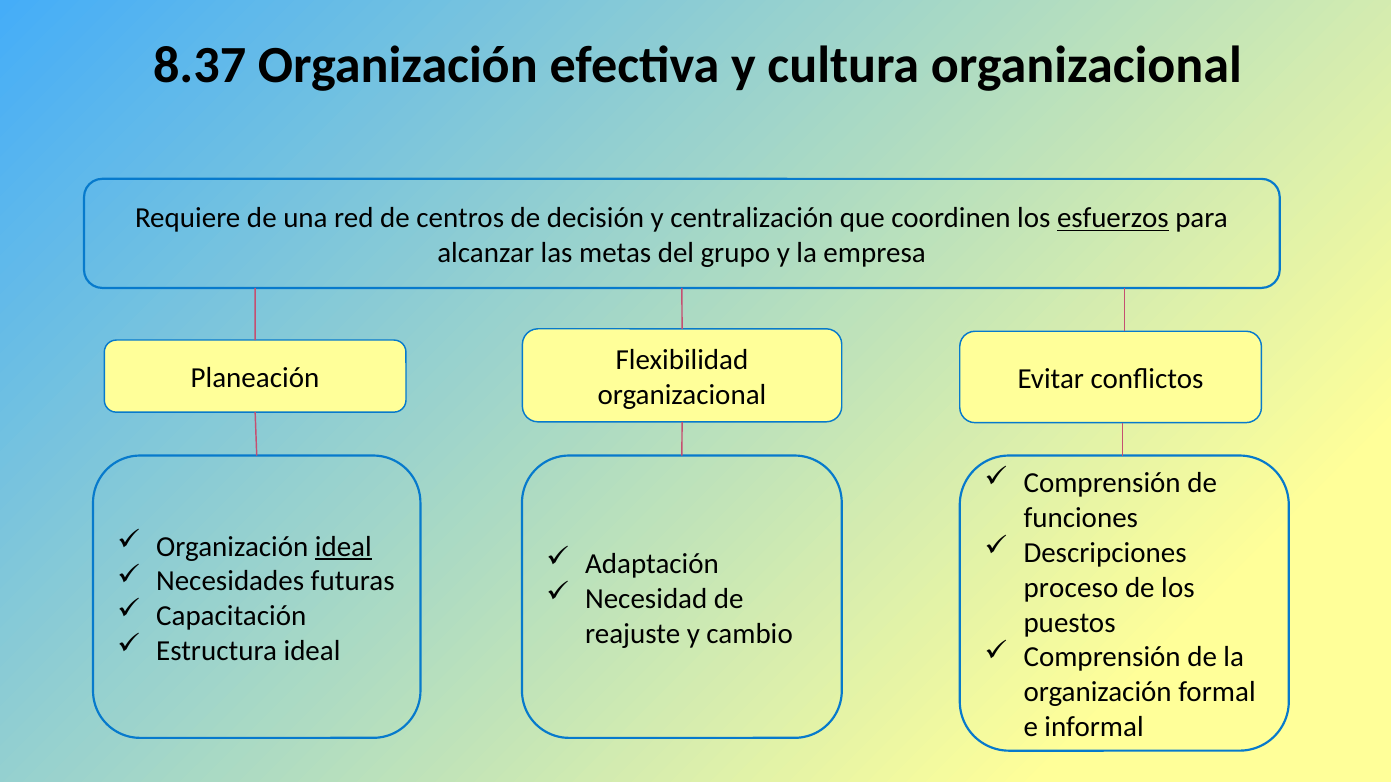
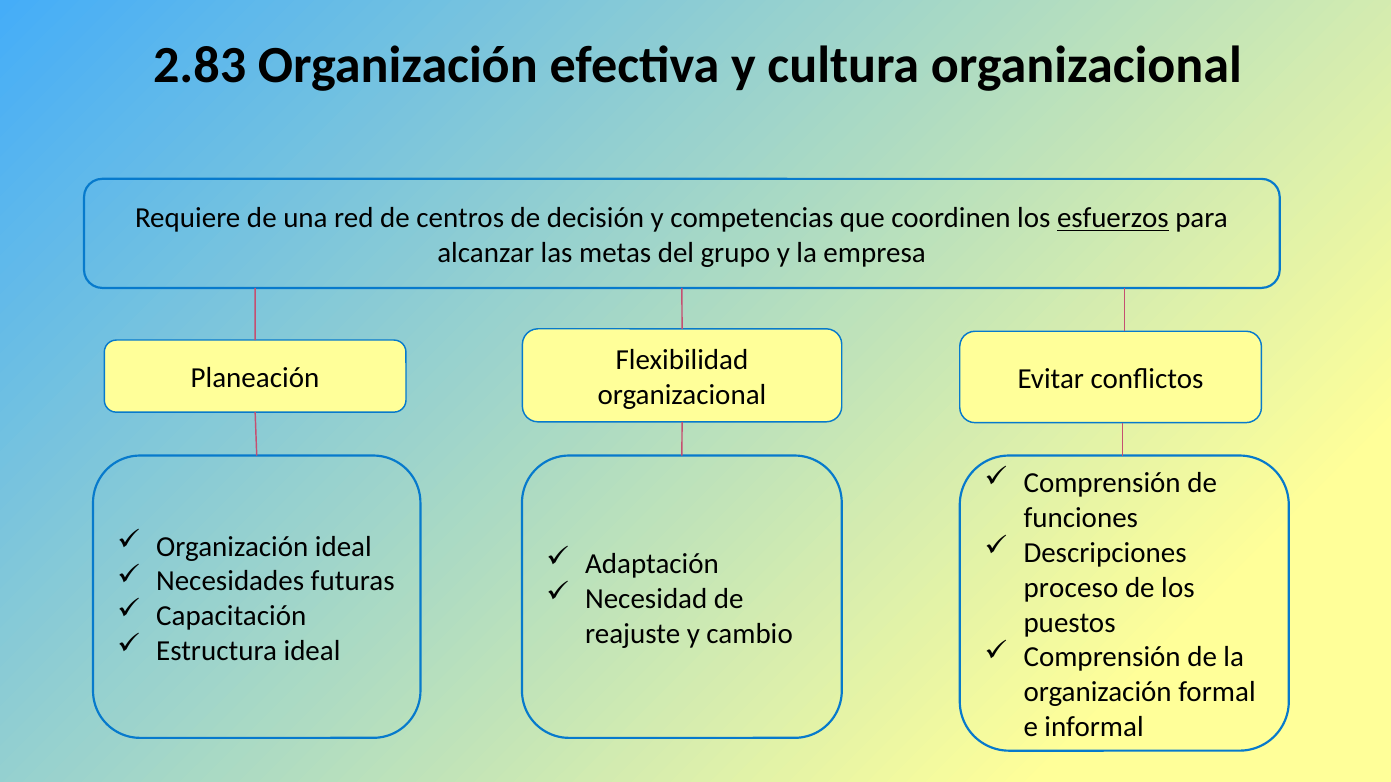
8.37: 8.37 -> 2.83
centralización: centralización -> competencias
ideal at (343, 547) underline: present -> none
